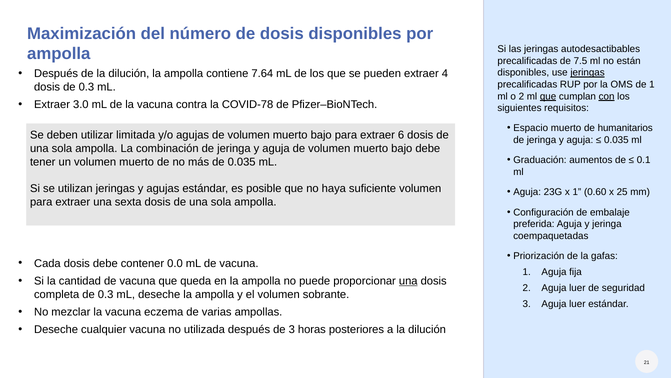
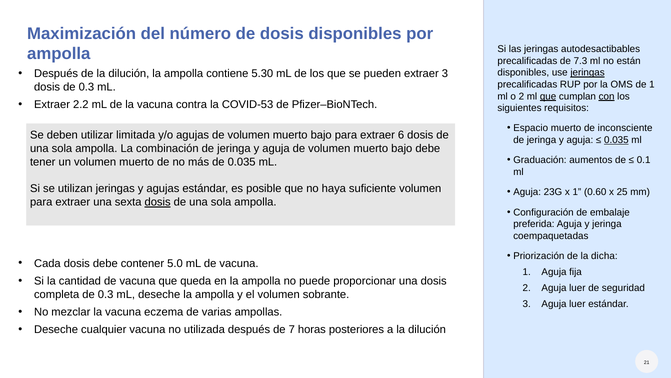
7.5: 7.5 -> 7.3
7.64: 7.64 -> 5.30
extraer 4: 4 -> 3
3.0: 3.0 -> 2.2
COVID-78: COVID-78 -> COVID-53
humanitarios: humanitarios -> inconsciente
0.035 at (616, 140) underline: none -> present
dosis at (158, 202) underline: none -> present
gafas: gafas -> dicha
0.0: 0.0 -> 5.0
una at (408, 281) underline: present -> none
de 3: 3 -> 7
